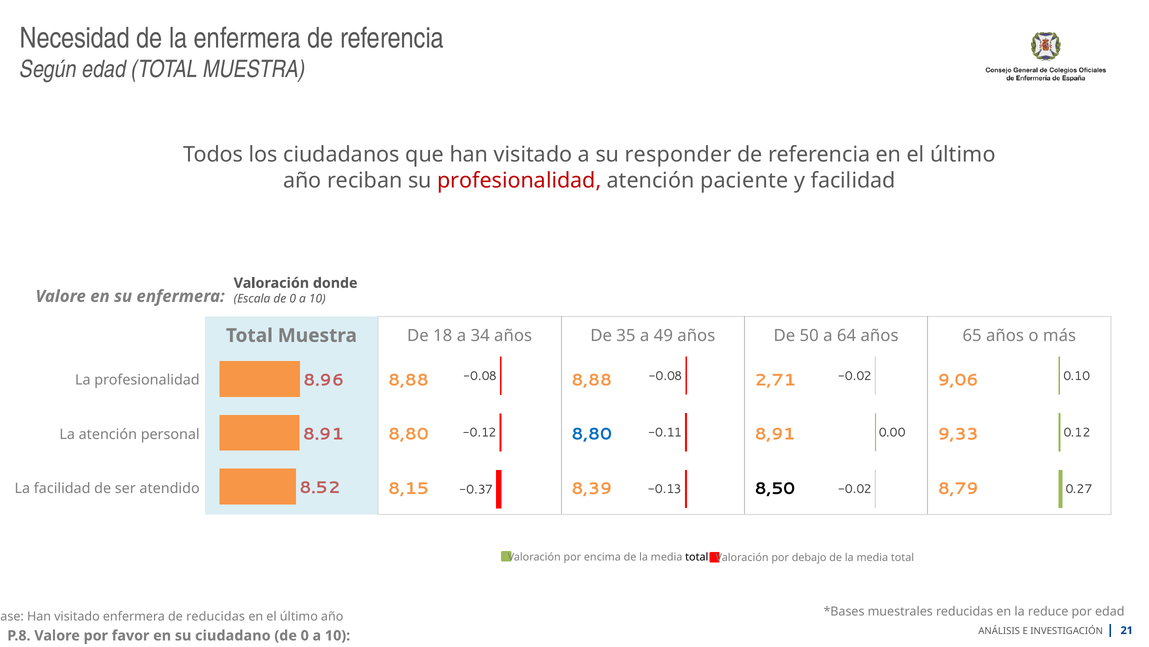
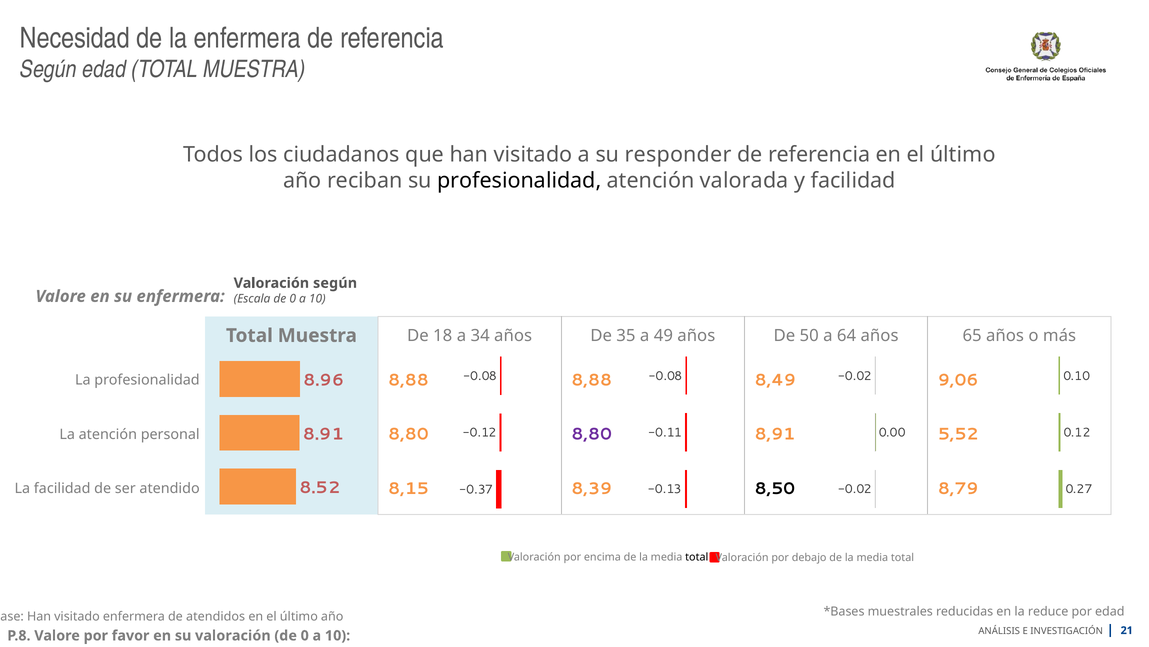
profesionalidad at (519, 180) colour: red -> black
paciente: paciente -> valorada
Valoración donde: donde -> según
2,71: 2,71 -> 8,49
8,80 at (592, 434) colour: blue -> purple
9,33: 9,33 -> 5,52
de reducidas: reducidas -> atendidos
su ciudadano: ciudadano -> valoración
